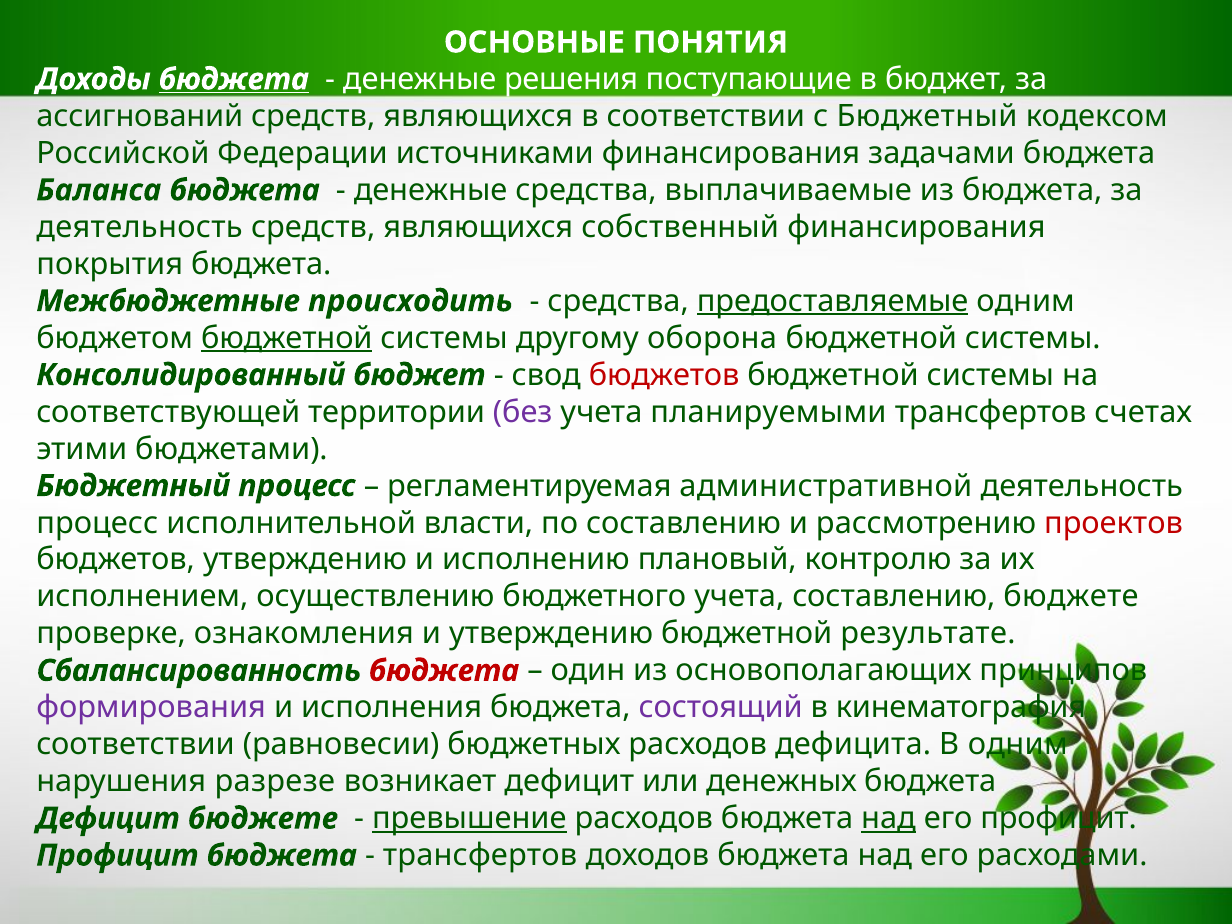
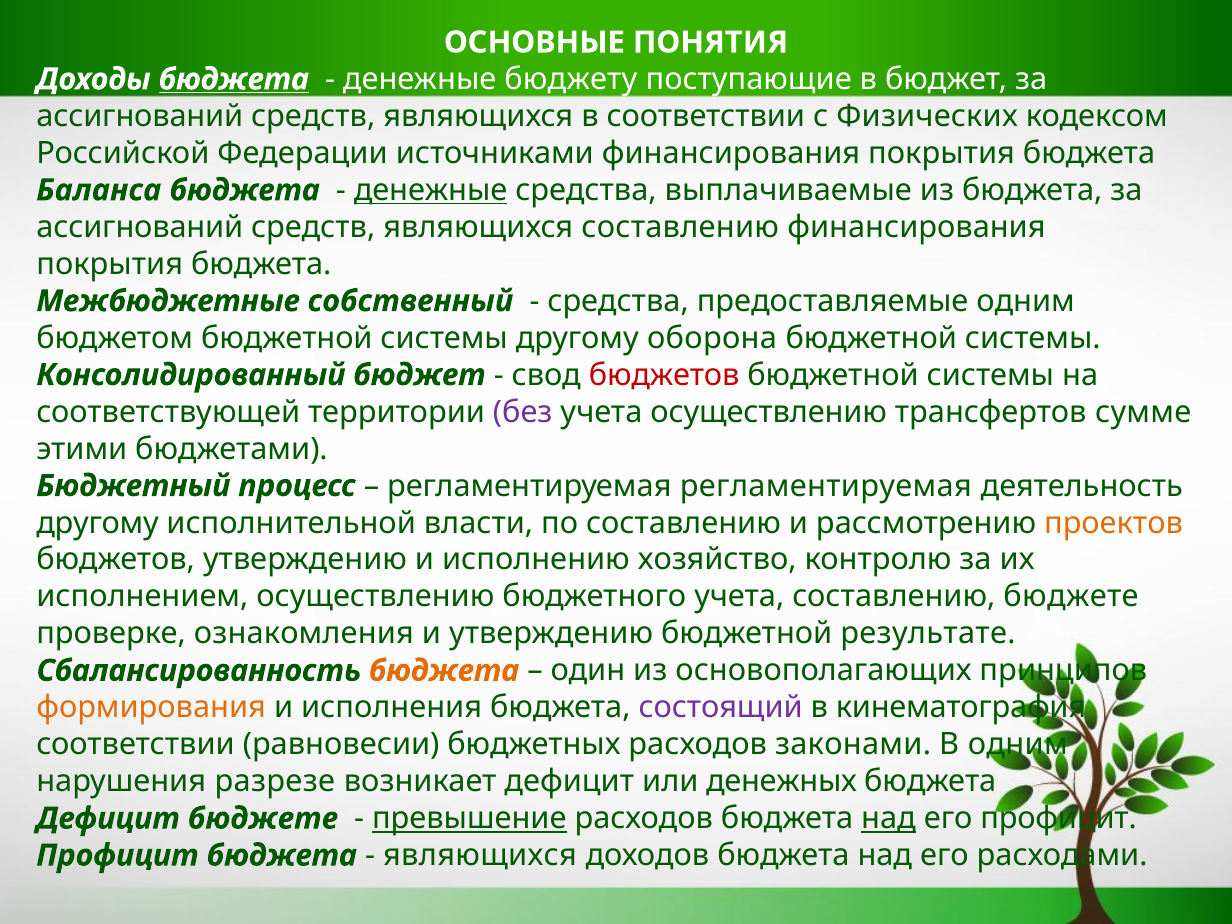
решения: решения -> бюджету
с Бюджетный: Бюджетный -> Физических
источниками финансирования задачами: задачами -> покрытия
денежные at (431, 190) underline: none -> present
деятельность at (140, 227): деятельность -> ассигнований
являющихся собственный: собственный -> составлению
происходить: происходить -> собственный
предоставляемые underline: present -> none
бюджетной at (287, 338) underline: present -> none
учета планируемыми: планируемыми -> осуществлению
счетах: счетах -> сумме
регламентируемая административной: административной -> регламентируемая
процесс at (97, 523): процесс -> другому
проектов colour: red -> orange
плановый: плановый -> хозяйство
бюджета at (444, 671) colour: red -> orange
формирования colour: purple -> orange
дефицита: дефицита -> законами
трансфертов at (480, 855): трансфертов -> являющихся
